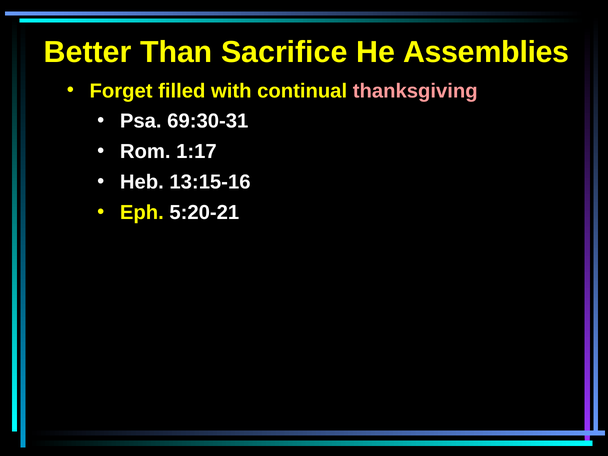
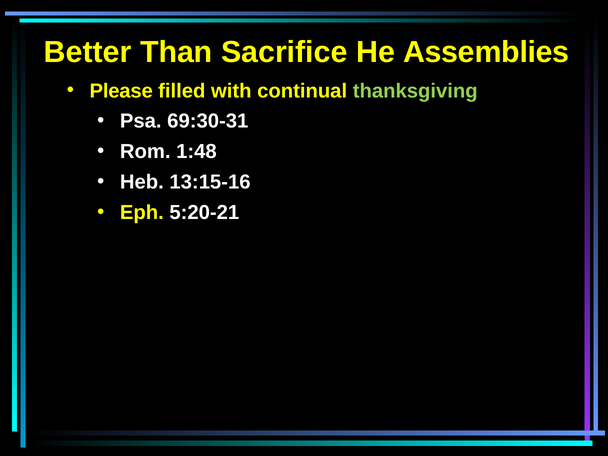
Forget: Forget -> Please
thanksgiving colour: pink -> light green
1:17: 1:17 -> 1:48
